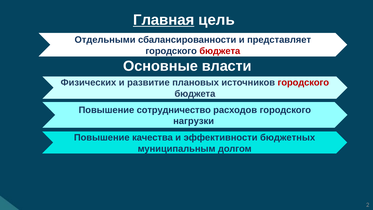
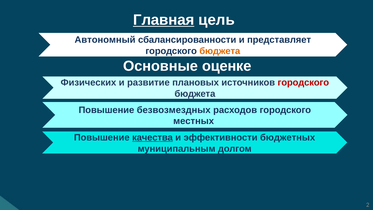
Отдельными: Отдельными -> Автономный
бюджета at (220, 51) colour: red -> orange
власти: власти -> оценке
сотрудничество: сотрудничество -> безвозмездных
нагрузки: нагрузки -> местных
качества underline: none -> present
